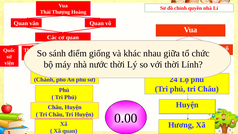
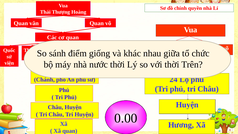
Lính: Lính -> Trên
